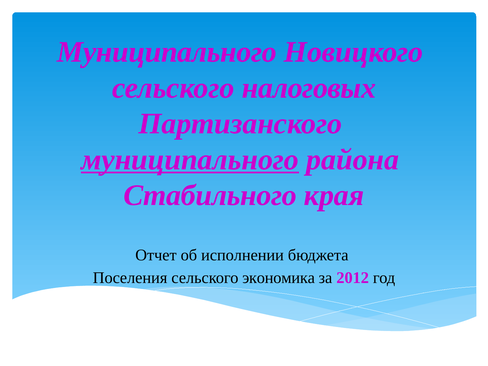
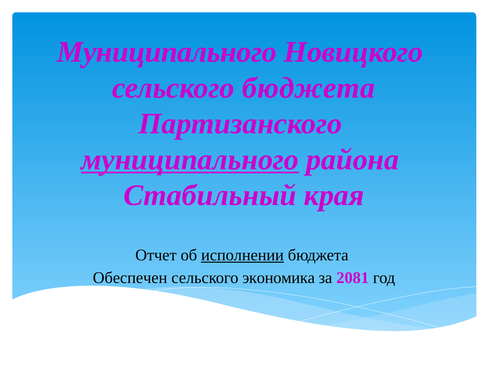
сельского налоговых: налоговых -> бюджета
Стабильного: Стабильного -> Стабильный
исполнении underline: none -> present
Поселения: Поселения -> Обеспечен
2012: 2012 -> 2081
